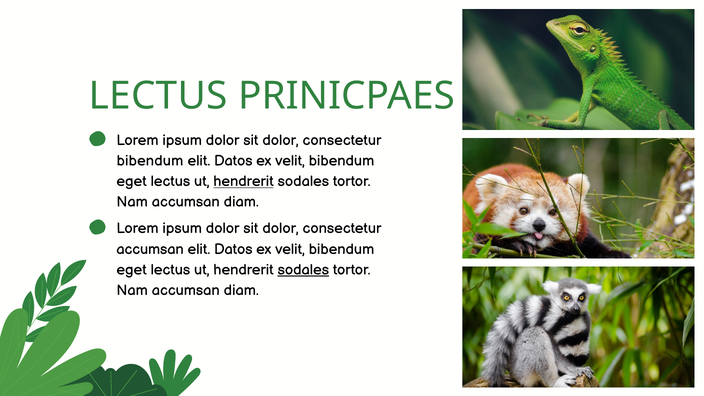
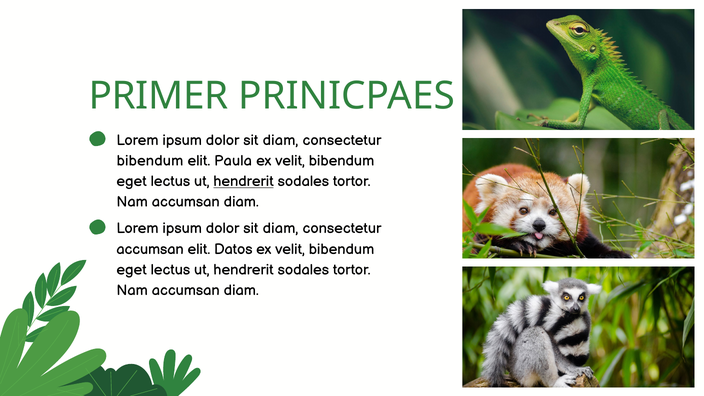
LECTUS at (158, 96): LECTUS -> PRIMER
dolor at (281, 140): dolor -> diam
Datos at (233, 161): Datos -> Paula
dolor at (281, 229): dolor -> diam
sodales at (303, 270) underline: present -> none
